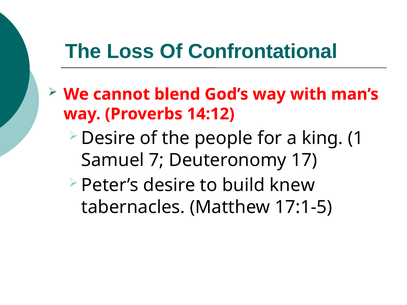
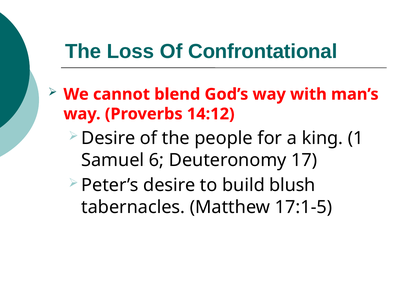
7: 7 -> 6
knew: knew -> blush
